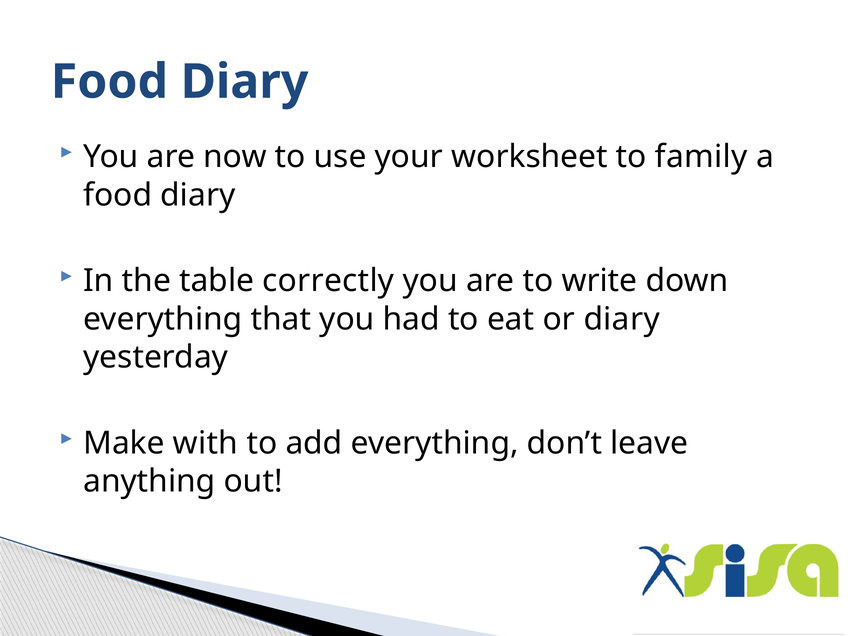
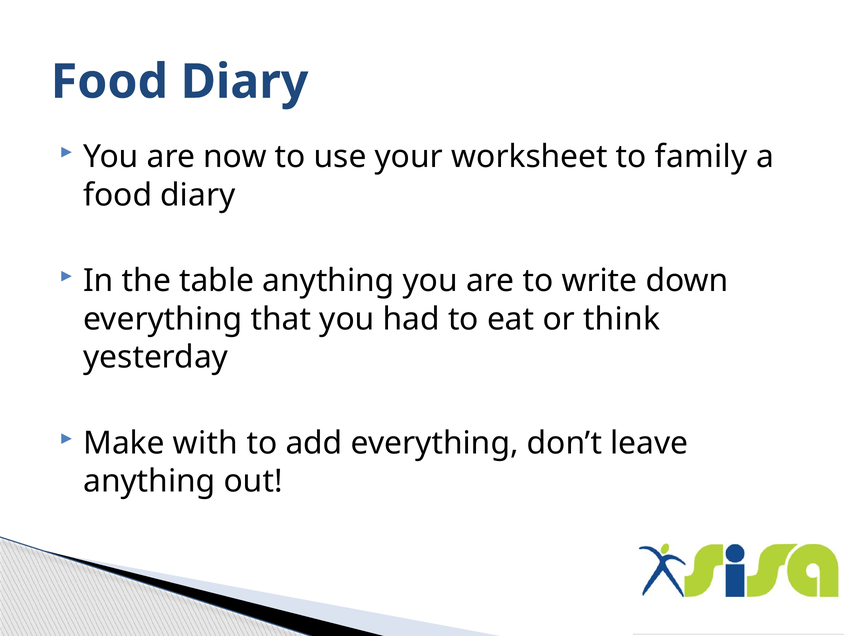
table correctly: correctly -> anything
or diary: diary -> think
